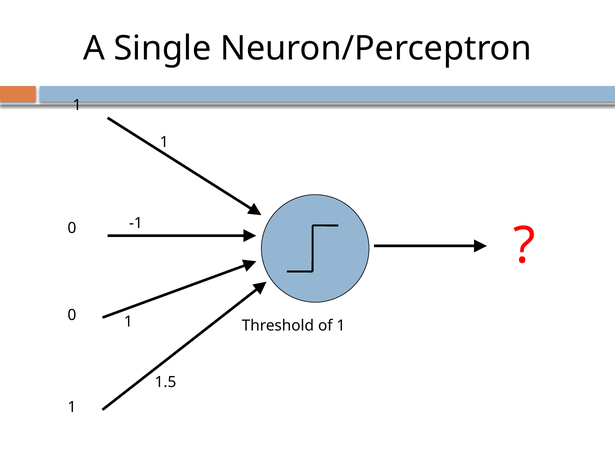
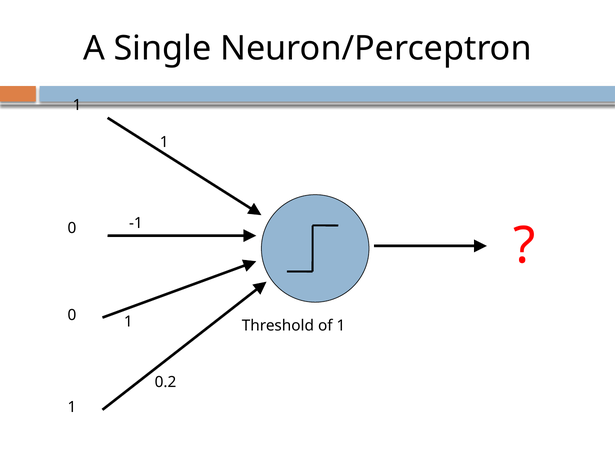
1.5: 1.5 -> 0.2
